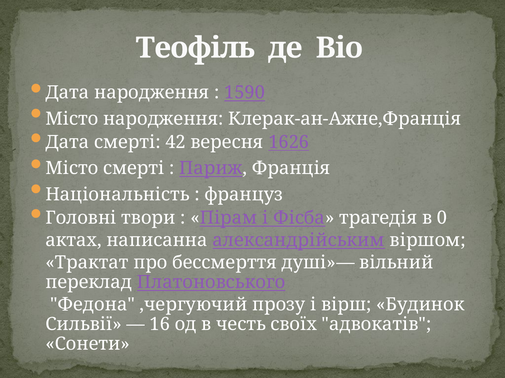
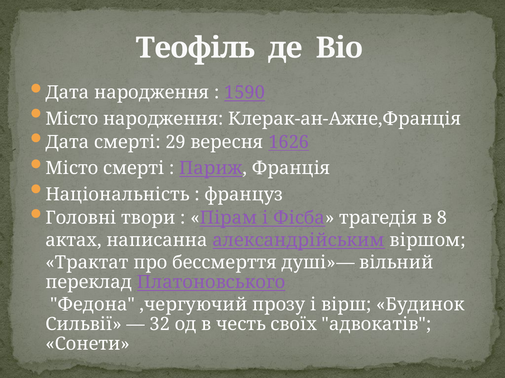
42: 42 -> 29
0: 0 -> 8
16: 16 -> 32
